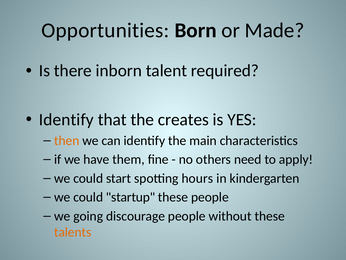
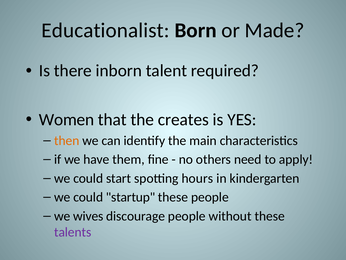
Opportunities: Opportunities -> Educationalist
Identify at (66, 120): Identify -> Women
going: going -> wives
talents colour: orange -> purple
